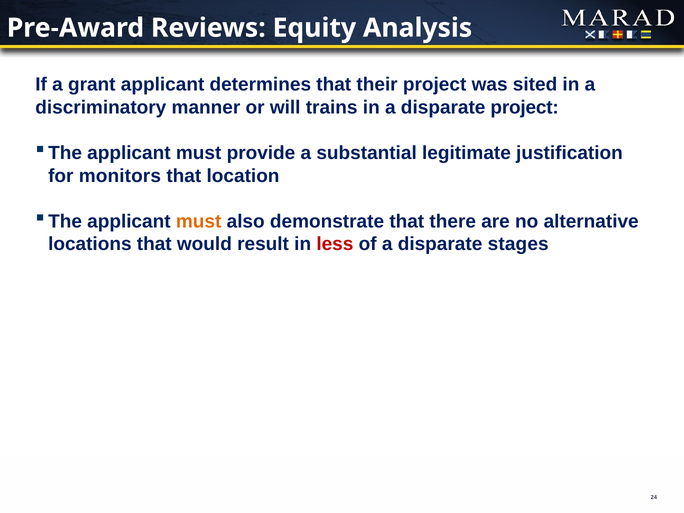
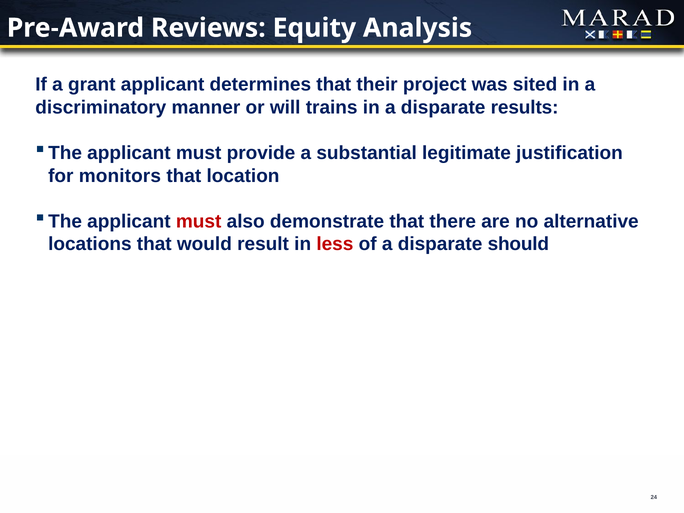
disparate project: project -> results
must at (199, 221) colour: orange -> red
stages: stages -> should
